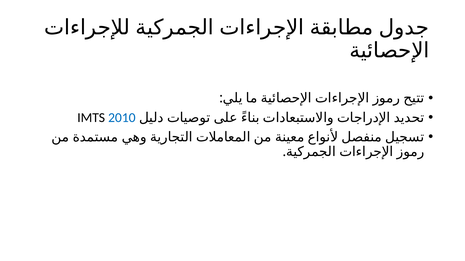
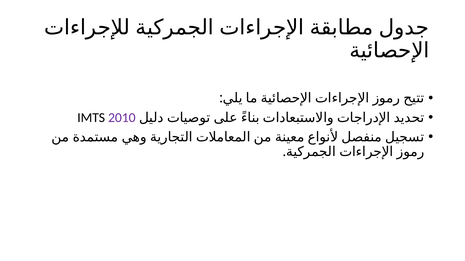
2010 colour: blue -> purple
